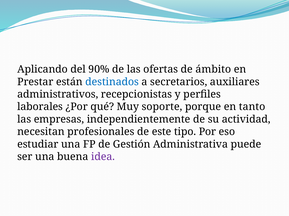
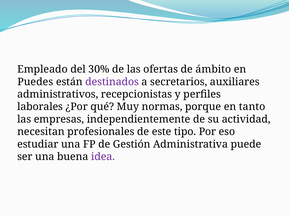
Aplicando: Aplicando -> Empleado
90%: 90% -> 30%
Prestar: Prestar -> Puedes
destinados colour: blue -> purple
soporte: soporte -> normas
